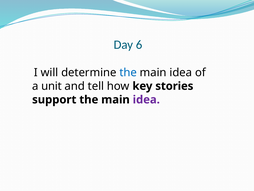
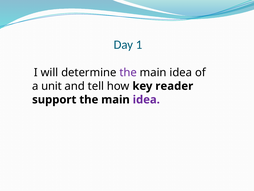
6: 6 -> 1
the at (128, 72) colour: blue -> purple
stories: stories -> reader
